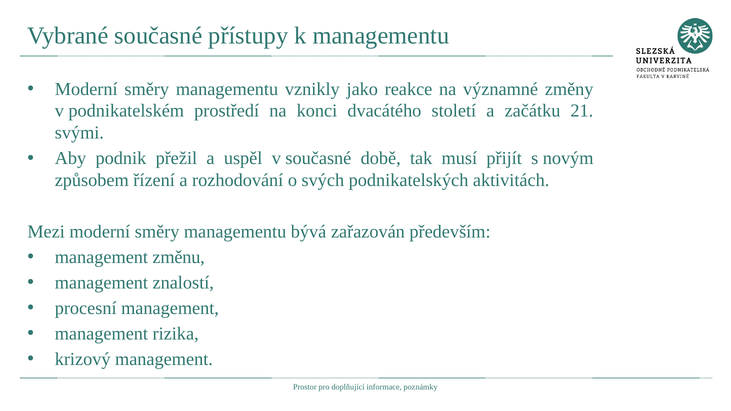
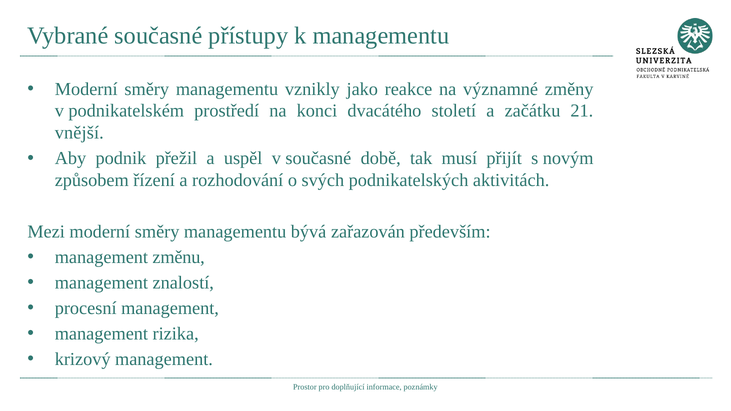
svými: svými -> vnější
